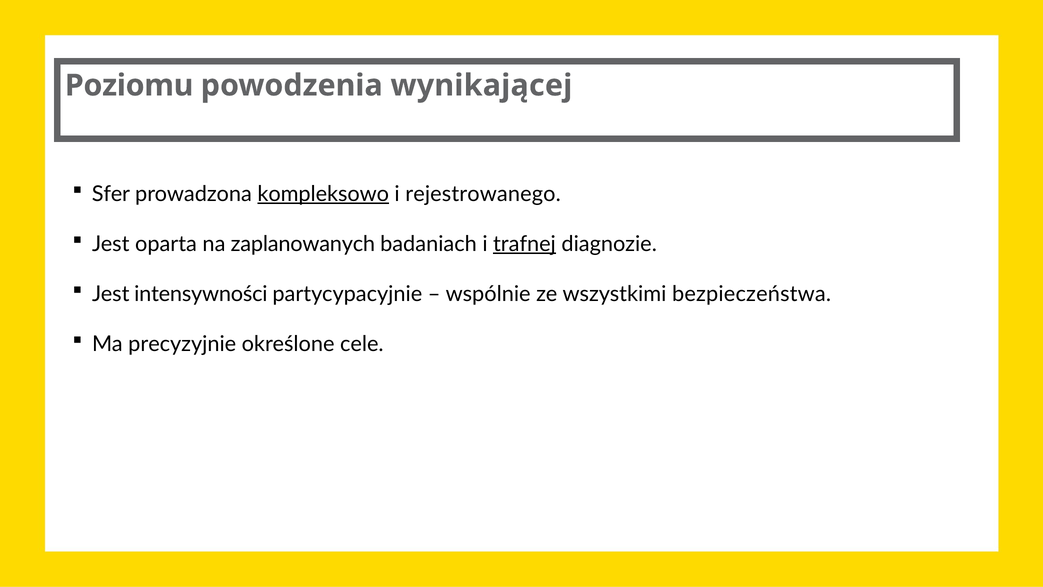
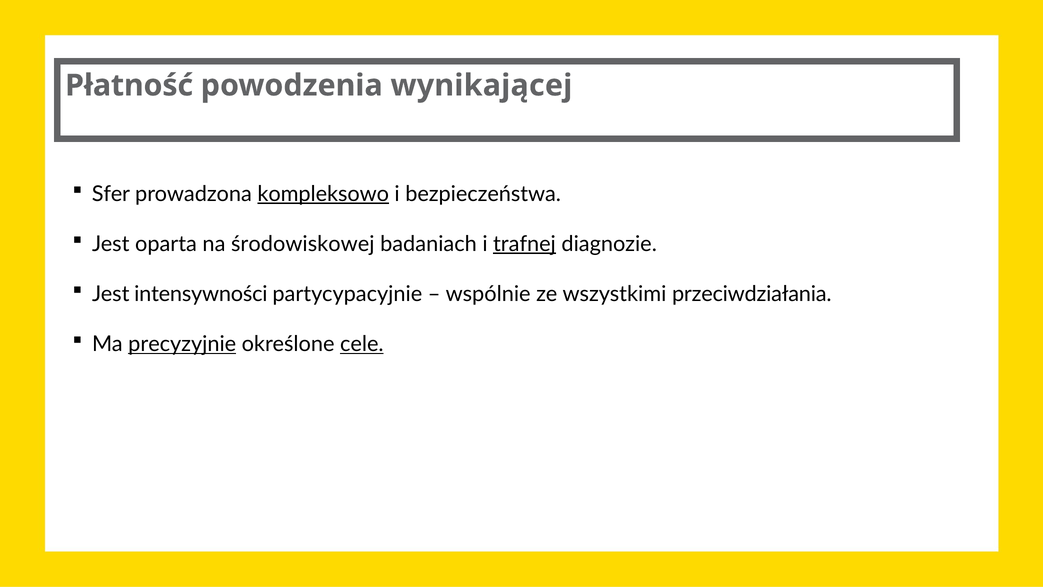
Poziomu: Poziomu -> Płatność
rejestrowanego: rejestrowanego -> bezpieczeństwa
zaplanowanych: zaplanowanych -> środowiskowej
bezpieczeństwa: bezpieczeństwa -> przeciwdziałania
precyzyjnie underline: none -> present
cele underline: none -> present
